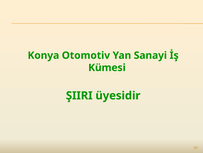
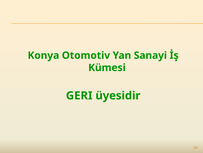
ŞIIRI: ŞIIRI -> GERI
